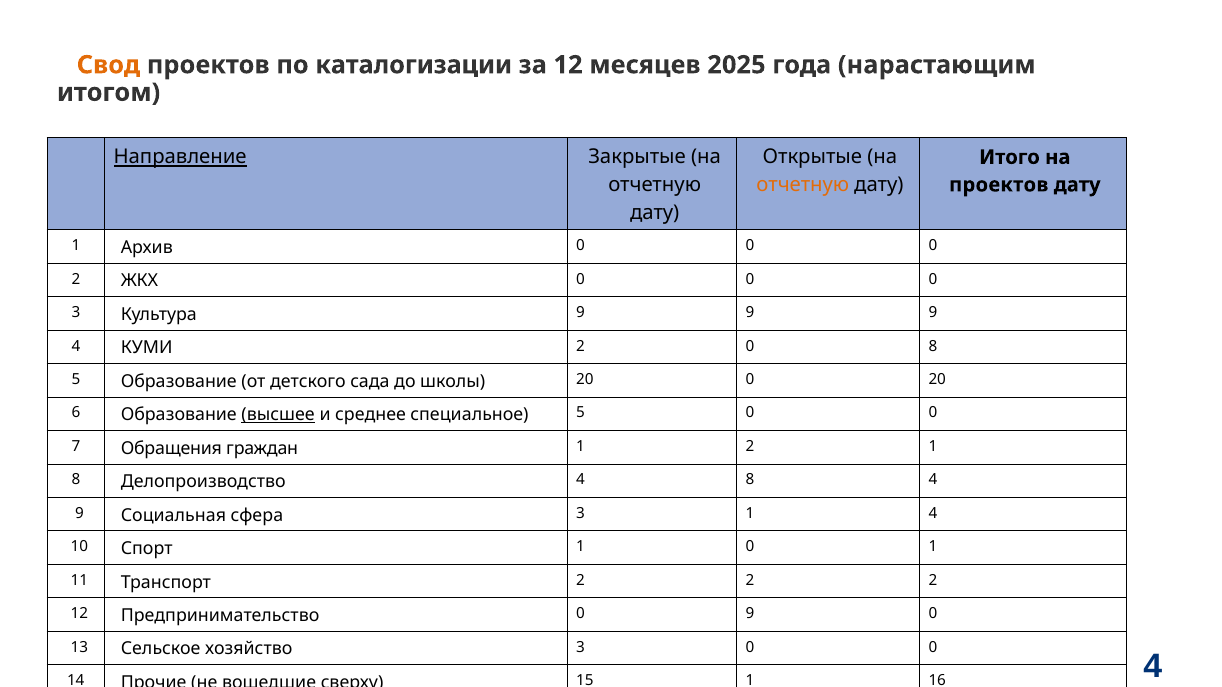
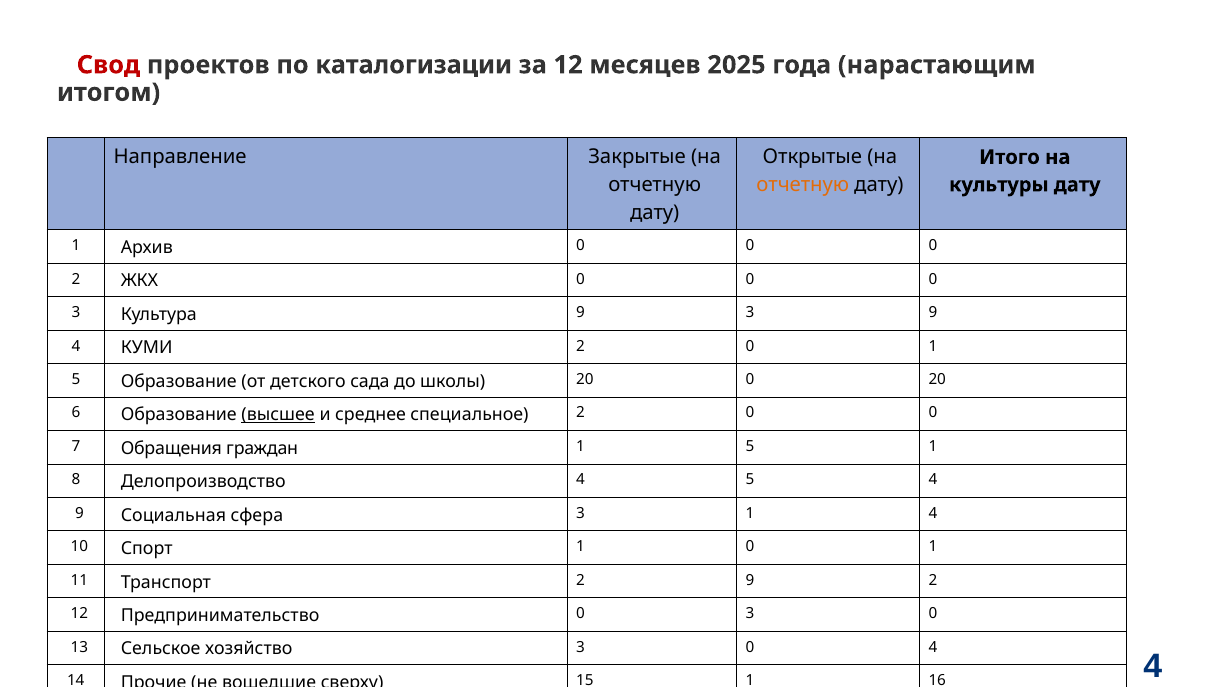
Свод colour: orange -> red
Направление underline: present -> none
проектов at (999, 185): проектов -> культуры
Культура 9 9: 9 -> 3
2 0 8: 8 -> 1
специальное 5: 5 -> 2
граждан 1 2: 2 -> 5
4 8: 8 -> 5
Транспорт 2 2: 2 -> 9
Предпринимательство 0 9: 9 -> 3
3 0 0: 0 -> 4
